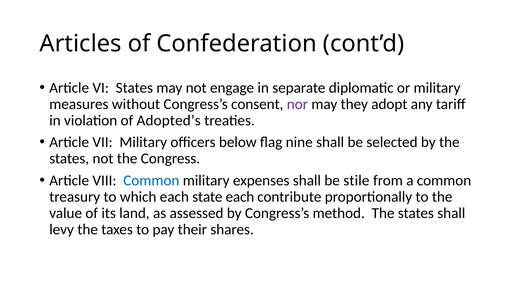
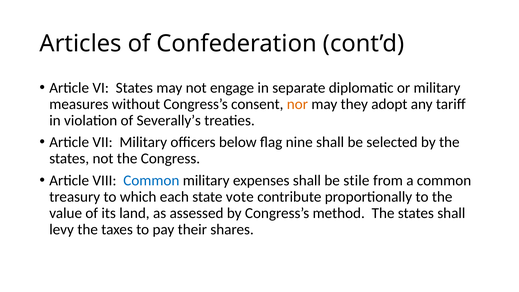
nor colour: purple -> orange
Adopted’s: Adopted’s -> Severally’s
state each: each -> vote
